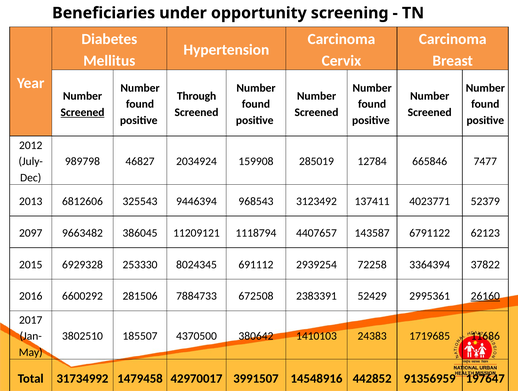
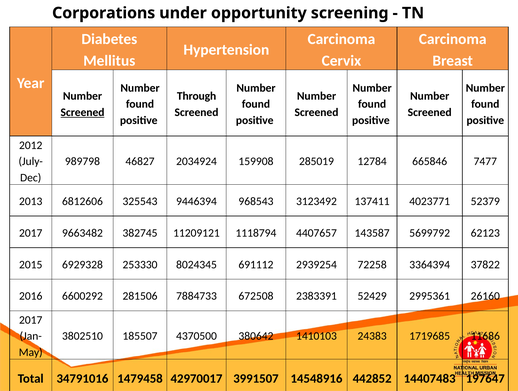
Beneficiaries: Beneficiaries -> Corporations
2097 at (31, 233): 2097 -> 2017
386045: 386045 -> 382745
6791122: 6791122 -> 5699792
26160 underline: present -> none
31734992: 31734992 -> 34791016
91356959: 91356959 -> 14407483
